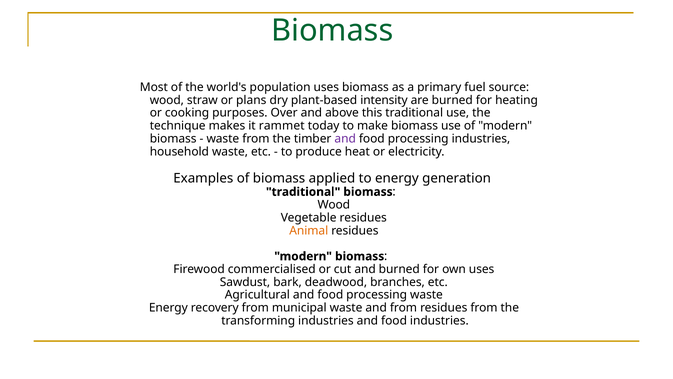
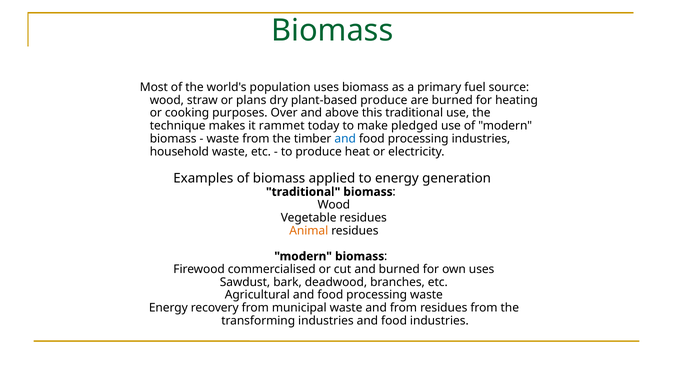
plant-based intensity: intensity -> produce
make biomass: biomass -> pledged
and at (345, 139) colour: purple -> blue
